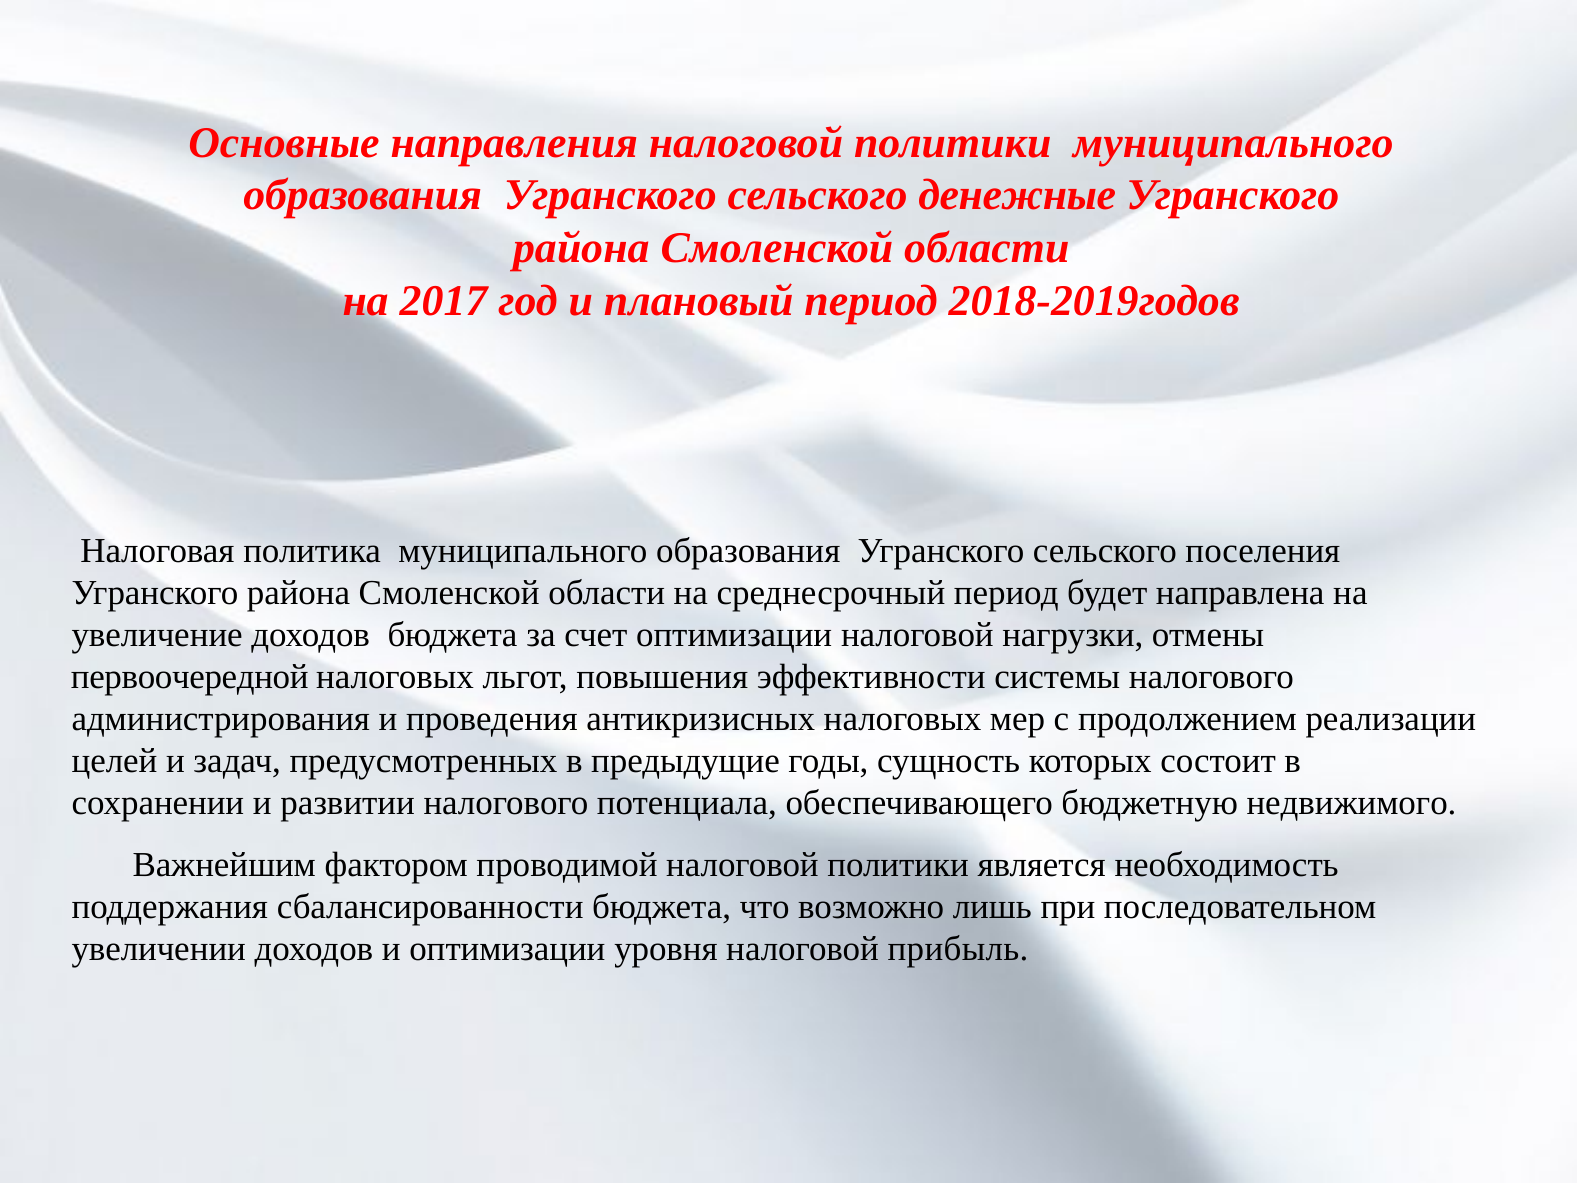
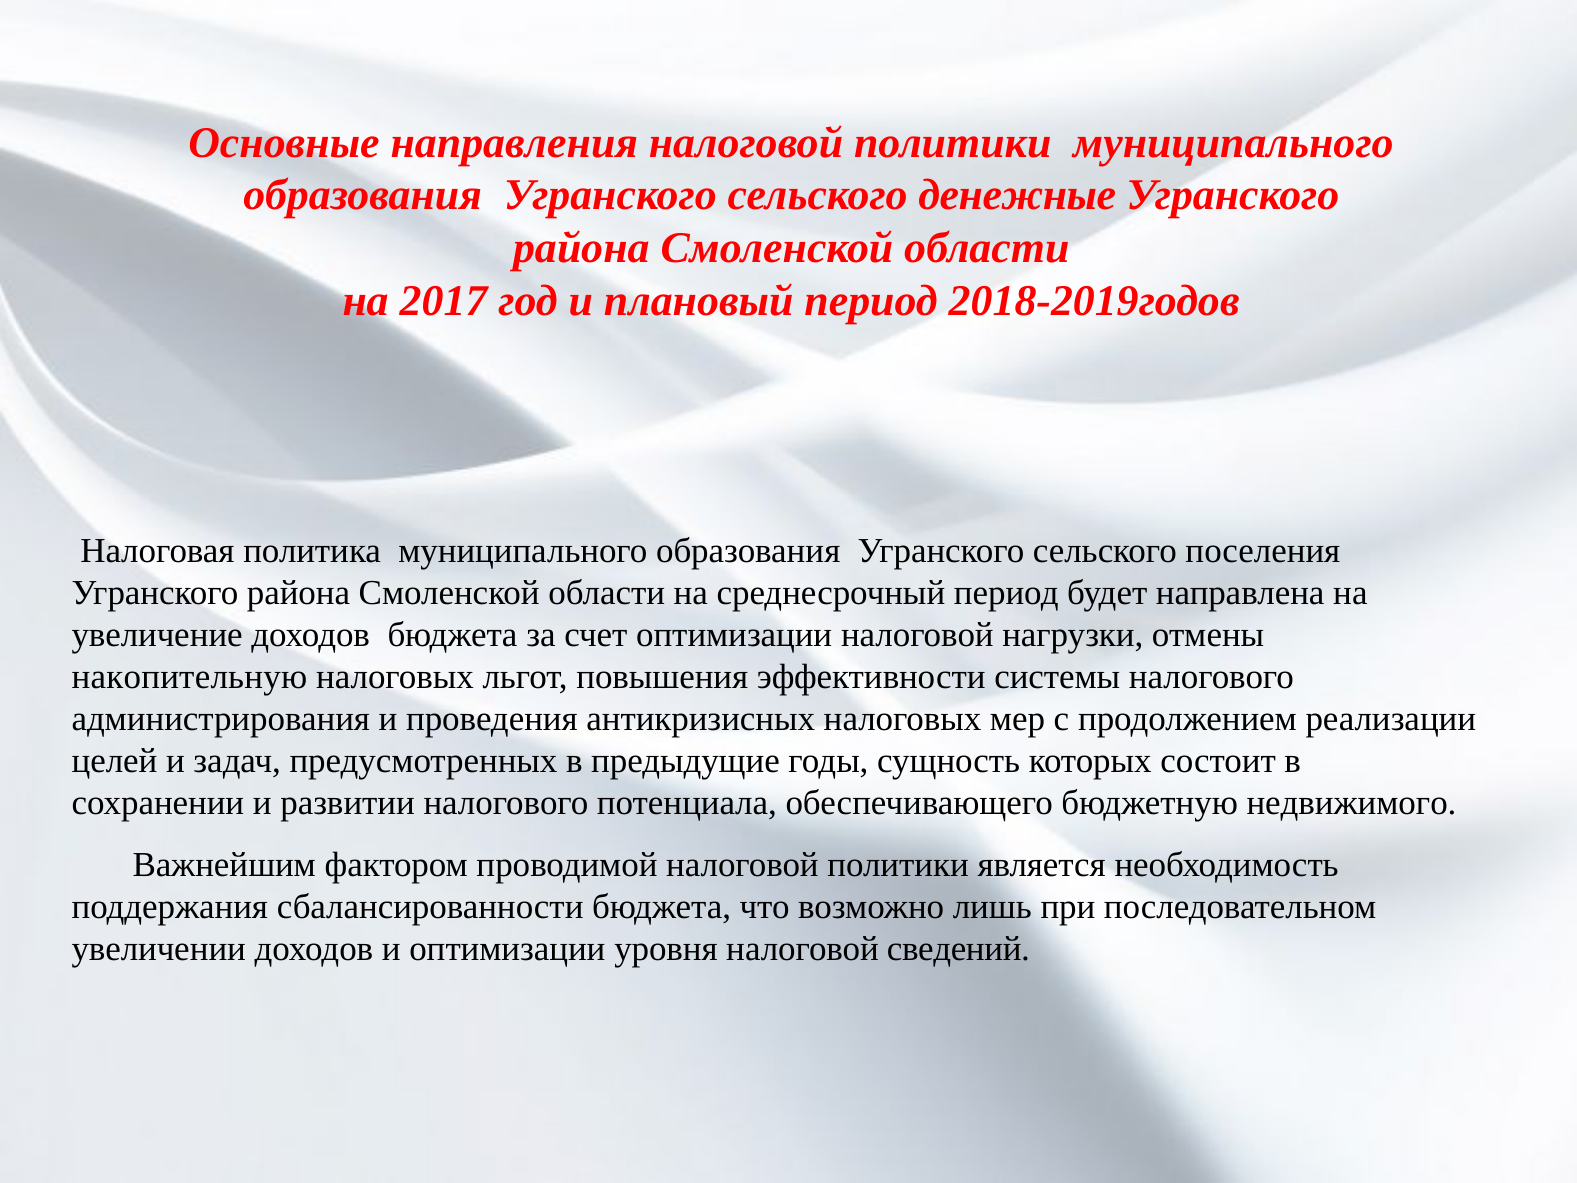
первоочередной: первоочередной -> накопительную
прибыль: прибыль -> сведений
